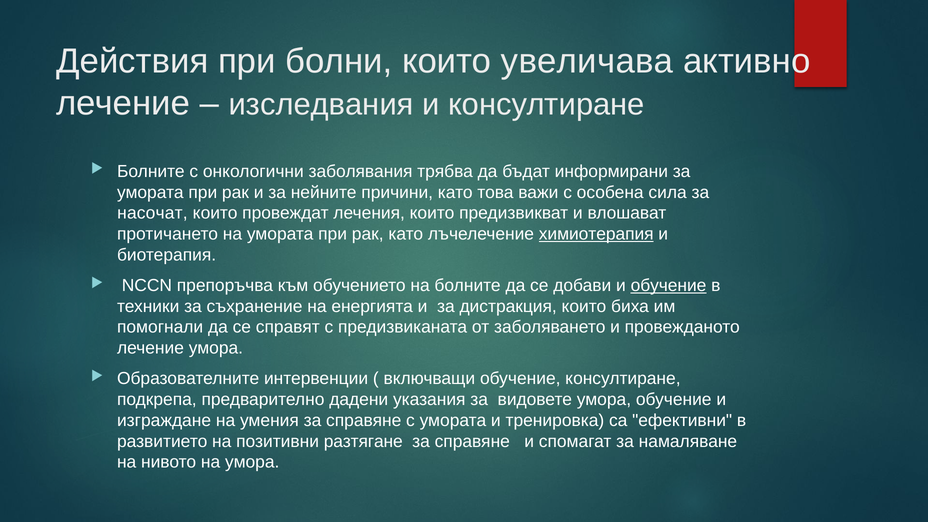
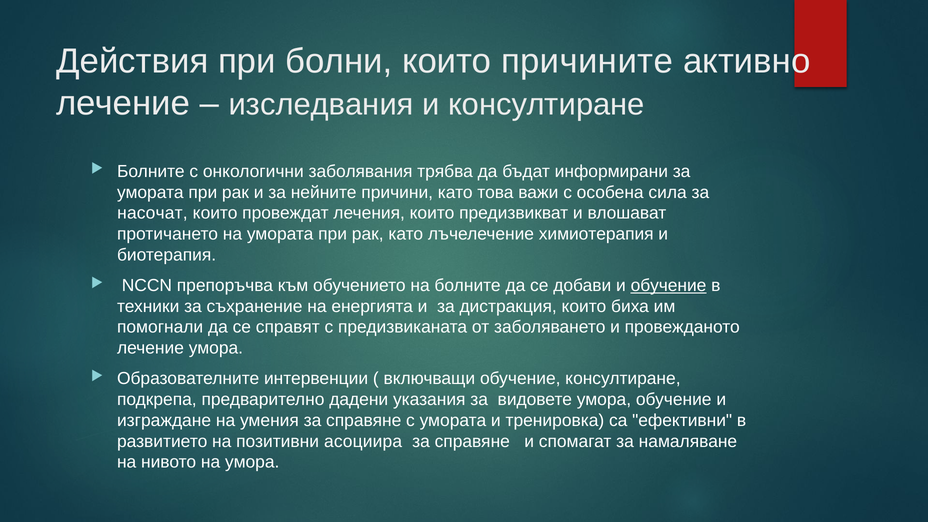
увеличава: увеличава -> причините
химиотерапия underline: present -> none
разтягане: разтягане -> асоциира
